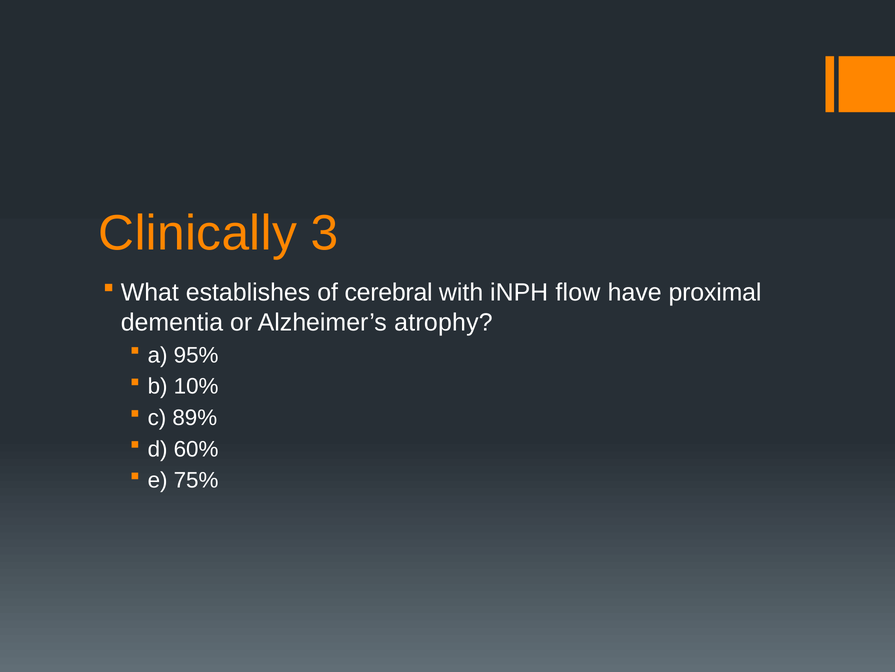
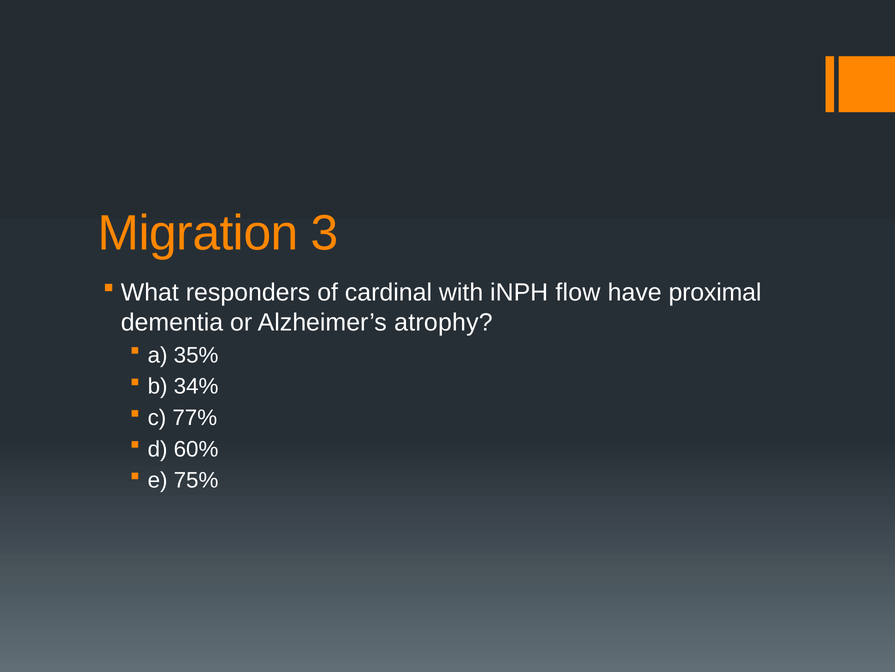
Clinically: Clinically -> Migration
establishes: establishes -> responders
cerebral: cerebral -> cardinal
95%: 95% -> 35%
10%: 10% -> 34%
89%: 89% -> 77%
